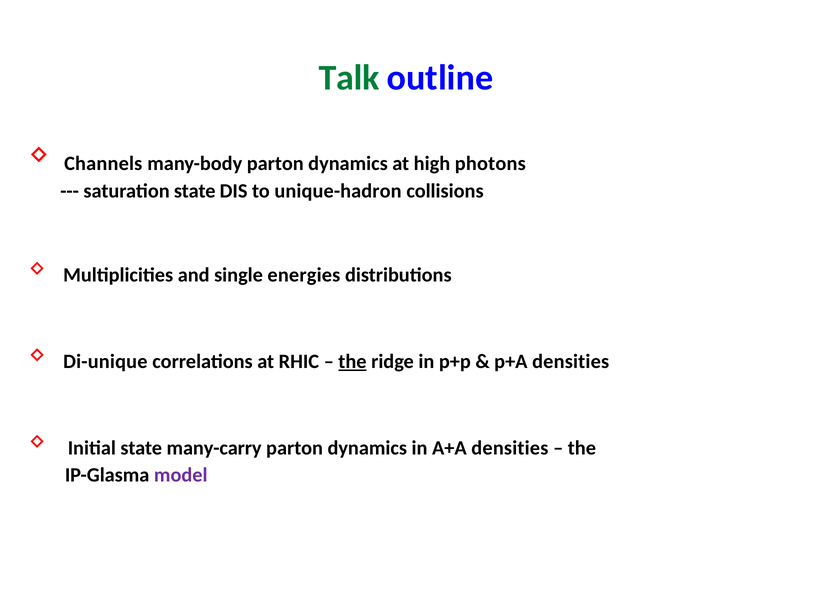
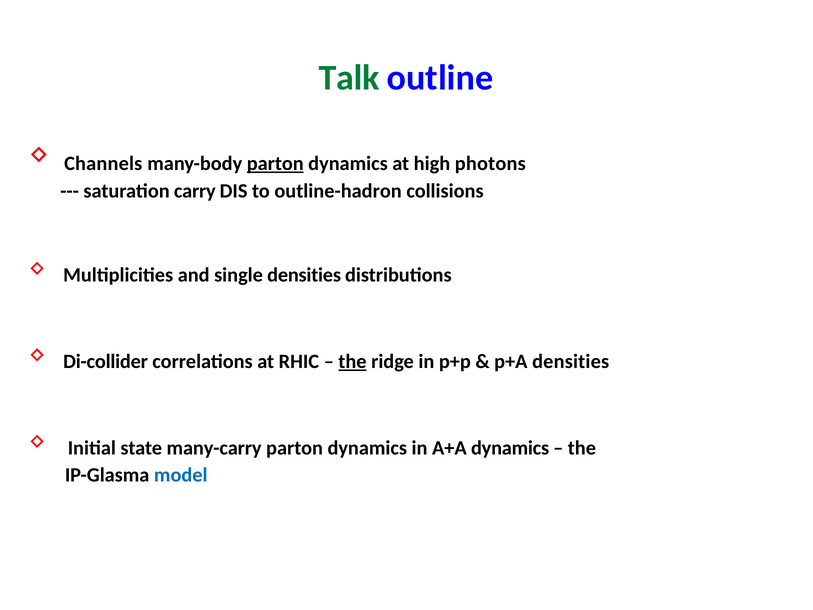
parton at (275, 163) underline: none -> present
saturation state: state -> carry
unique-hadron: unique-hadron -> outline-hadron
single energies: energies -> densities
Di-unique: Di-unique -> Di-collider
A+A densities: densities -> dynamics
model colour: purple -> blue
